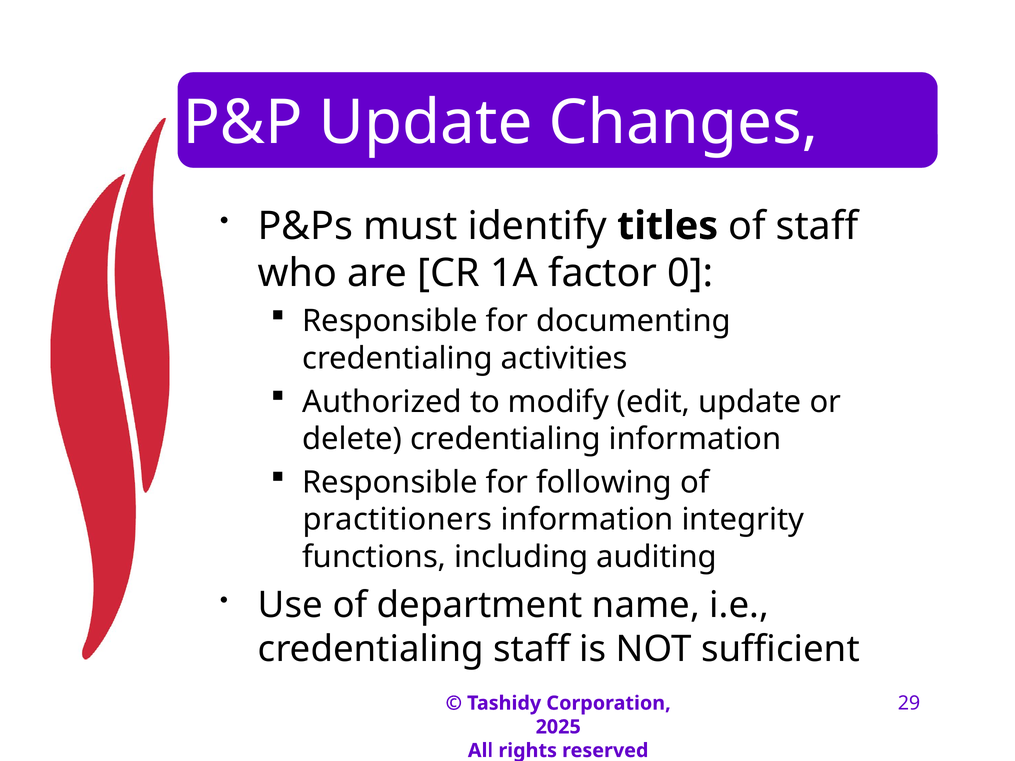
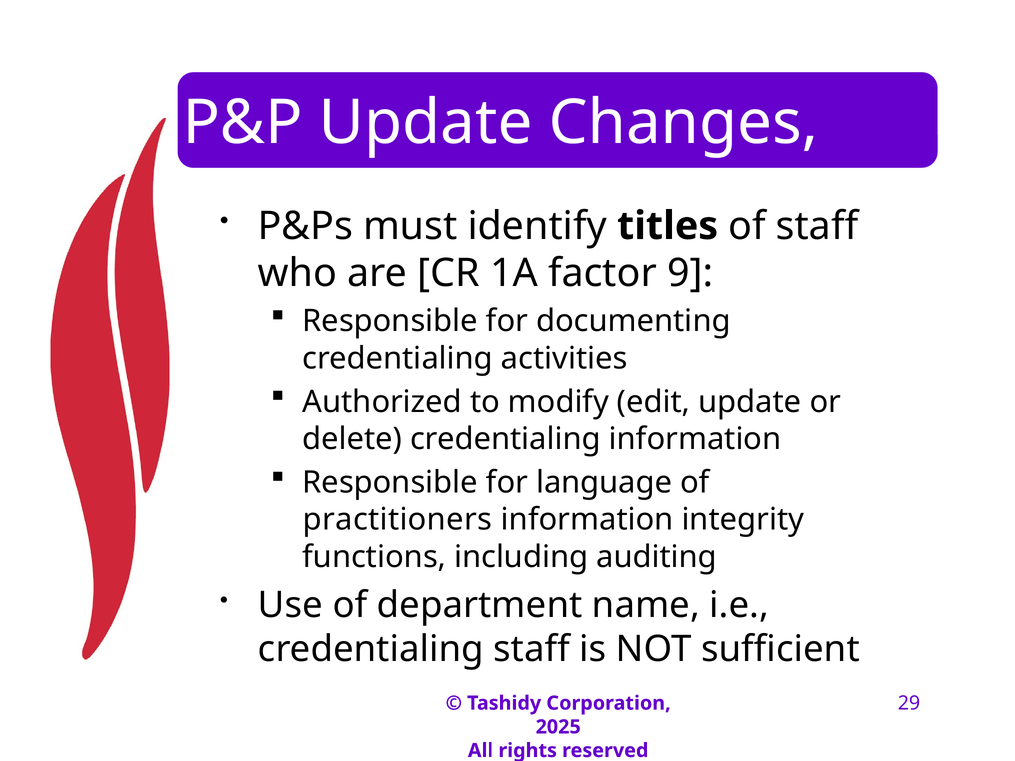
0: 0 -> 9
following: following -> language
